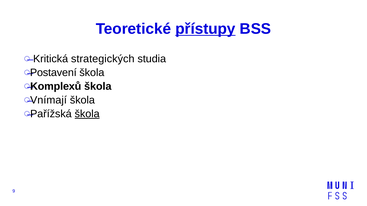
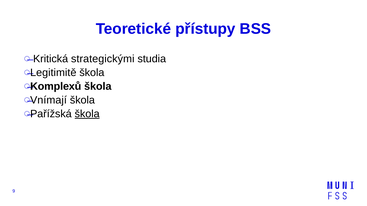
přístupy underline: present -> none
strategických: strategických -> strategickými
Postavení: Postavení -> Legitimitě
